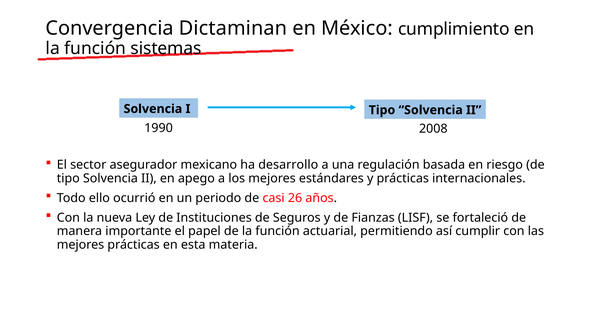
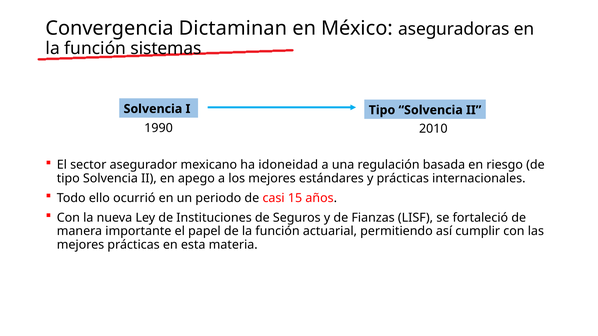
cumplimiento: cumplimiento -> aseguradoras
2008: 2008 -> 2010
desarrollo: desarrollo -> idoneidad
26: 26 -> 15
